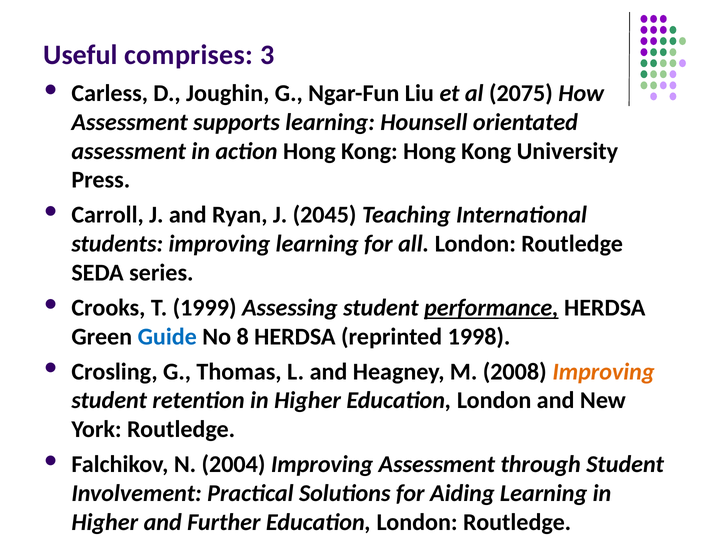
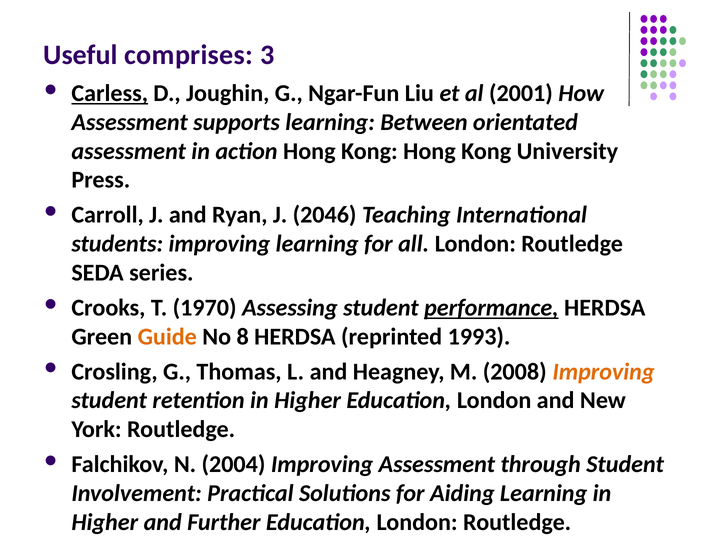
Carless underline: none -> present
2075: 2075 -> 2001
Hounsell: Hounsell -> Between
2045: 2045 -> 2046
1999: 1999 -> 1970
Guide colour: blue -> orange
1998: 1998 -> 1993
